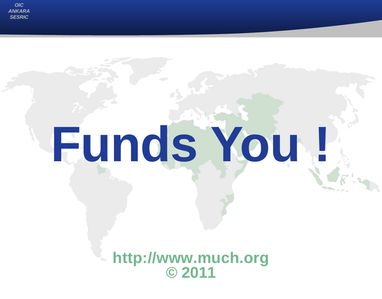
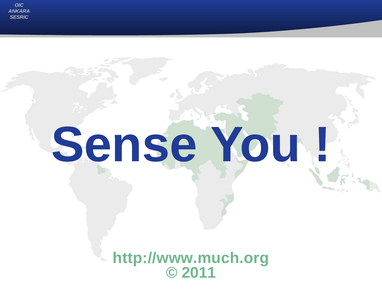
Funds: Funds -> Sense
